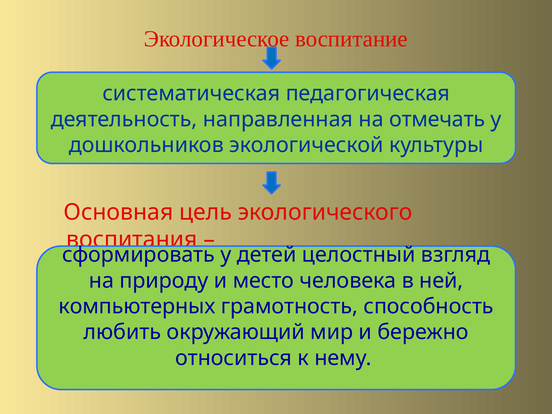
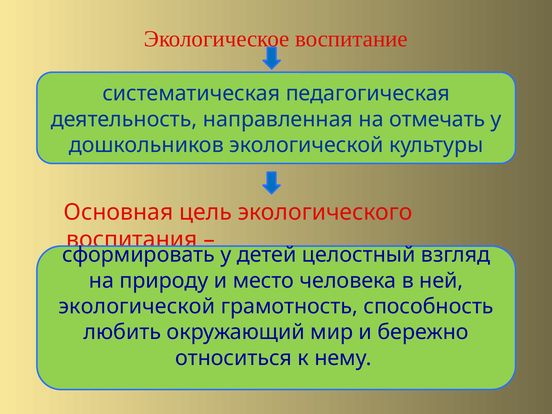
компьютерных at (137, 306): компьютерных -> экологической
